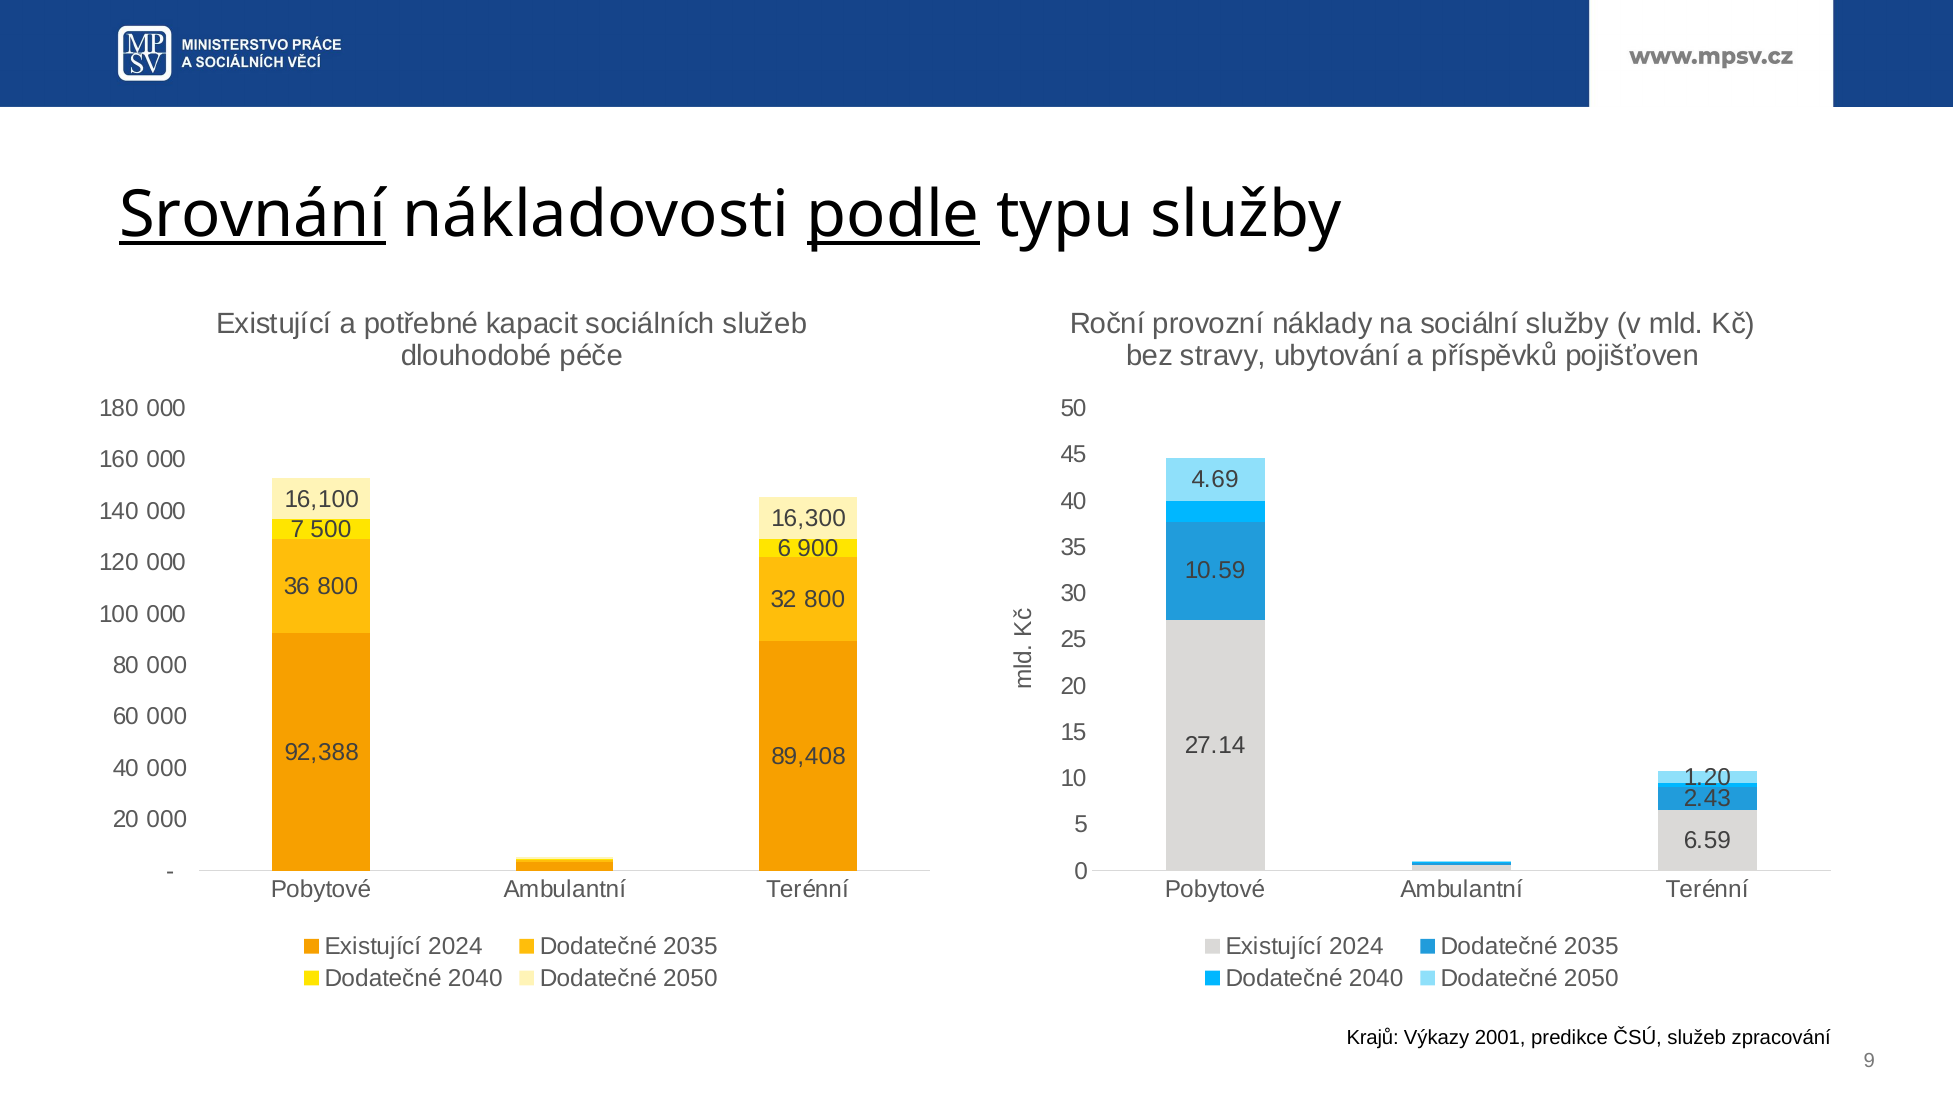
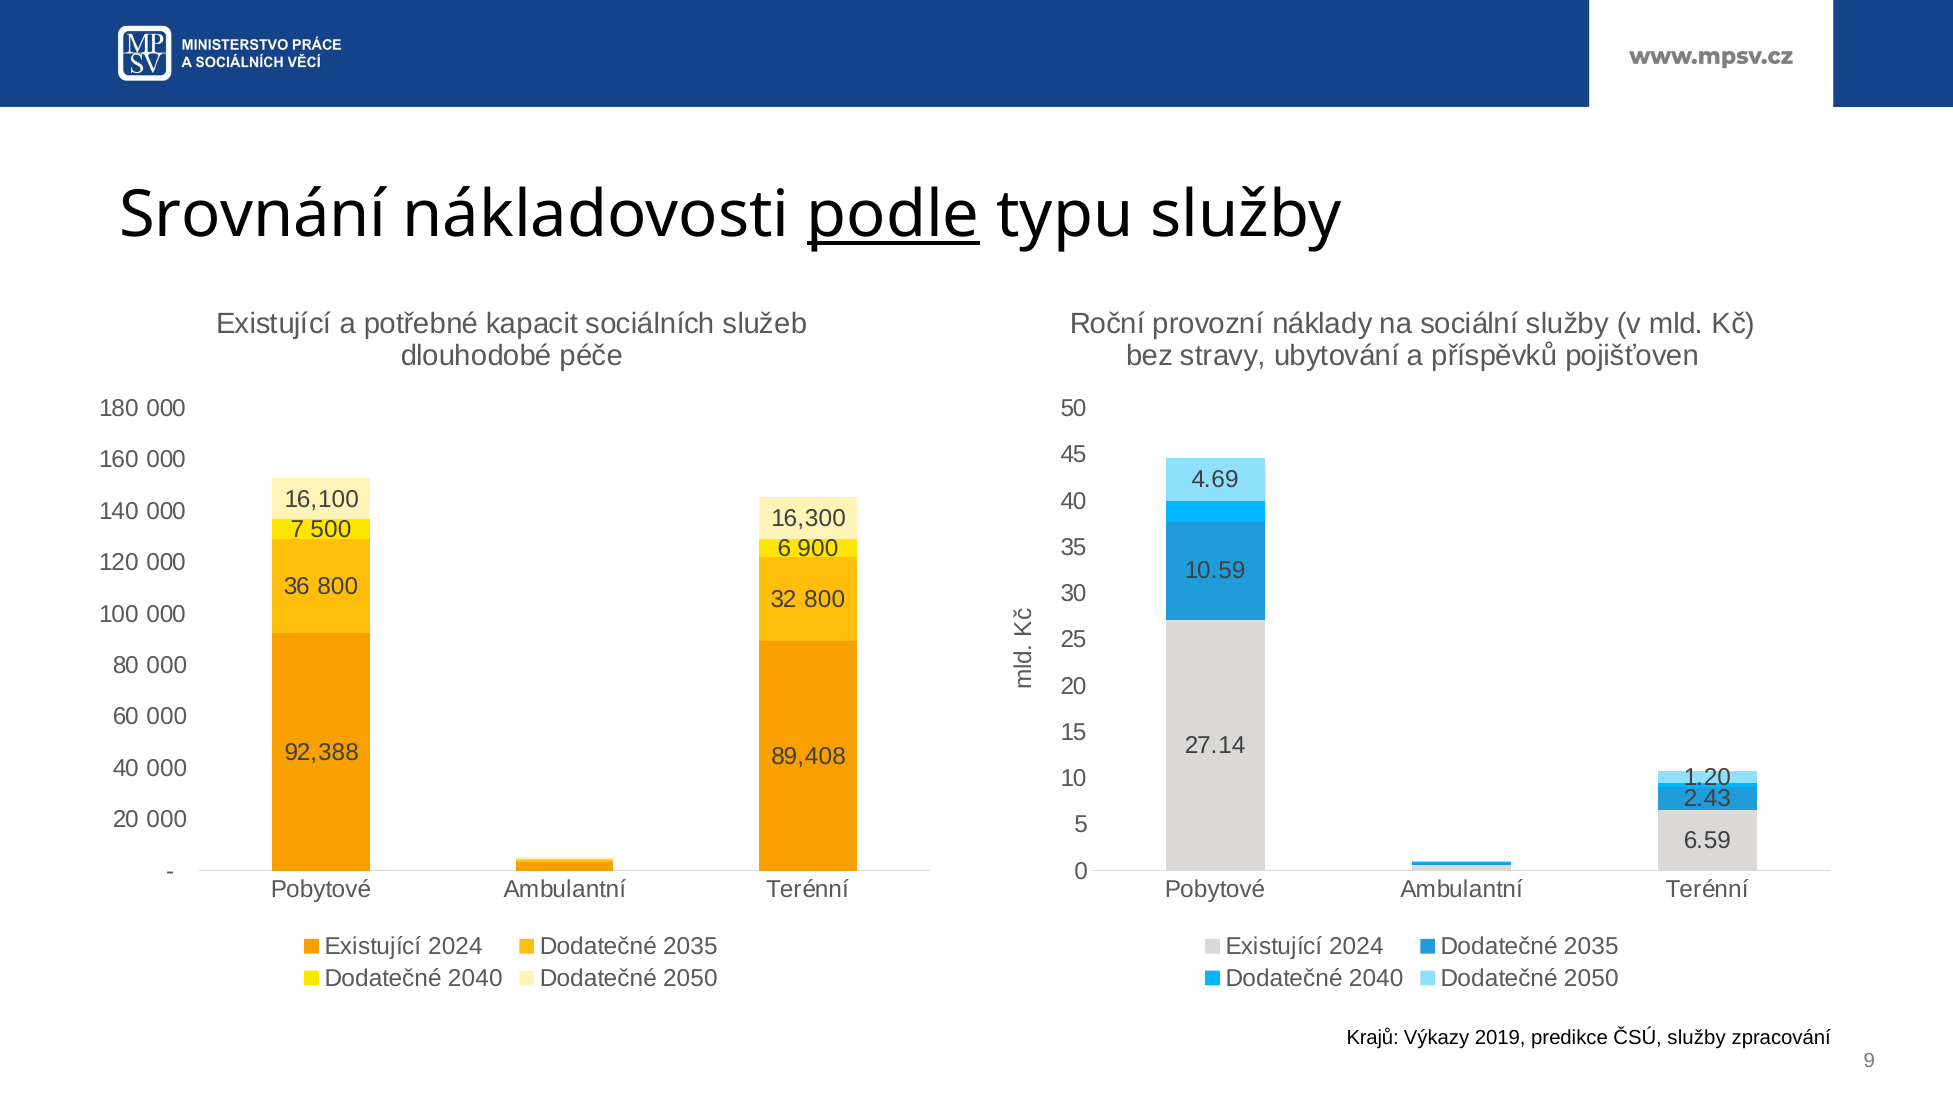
Srovnání underline: present -> none
2001: 2001 -> 2019
ČSÚ služeb: služeb -> služby
